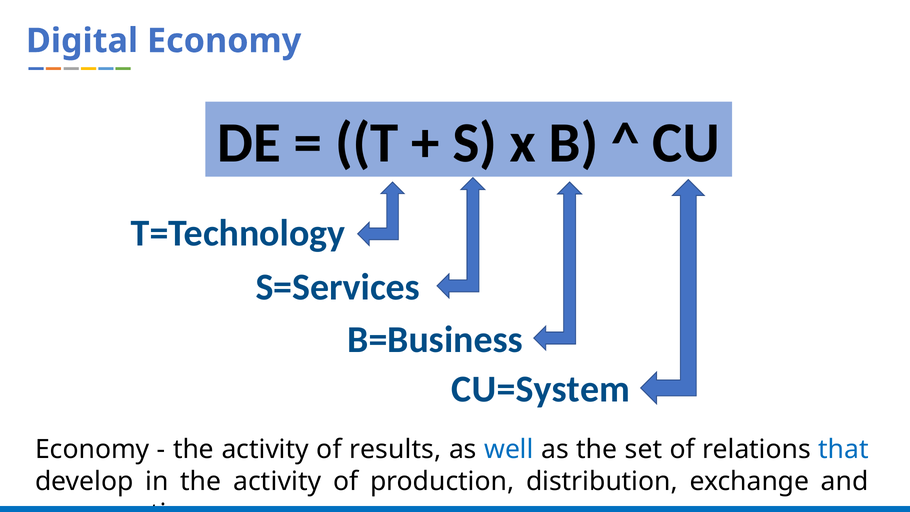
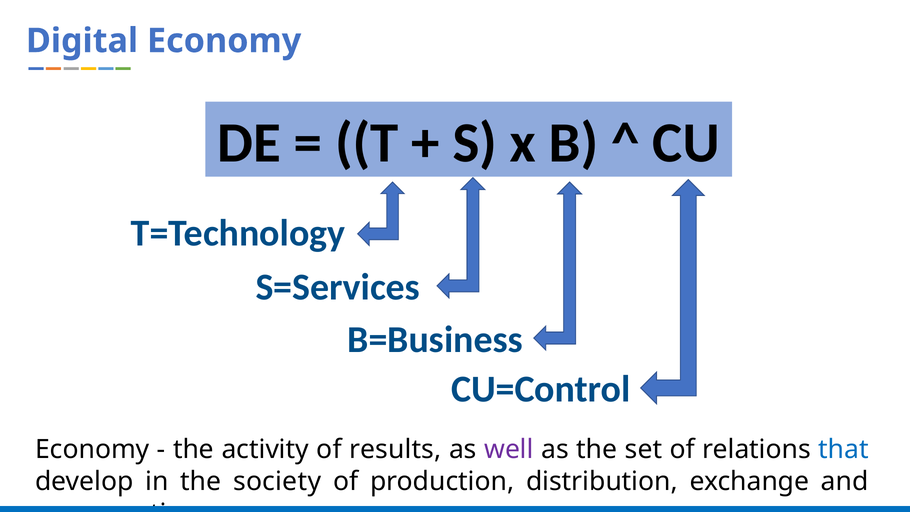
CU=System: CU=System -> CU=Control
well colour: blue -> purple
in the activity: activity -> society
